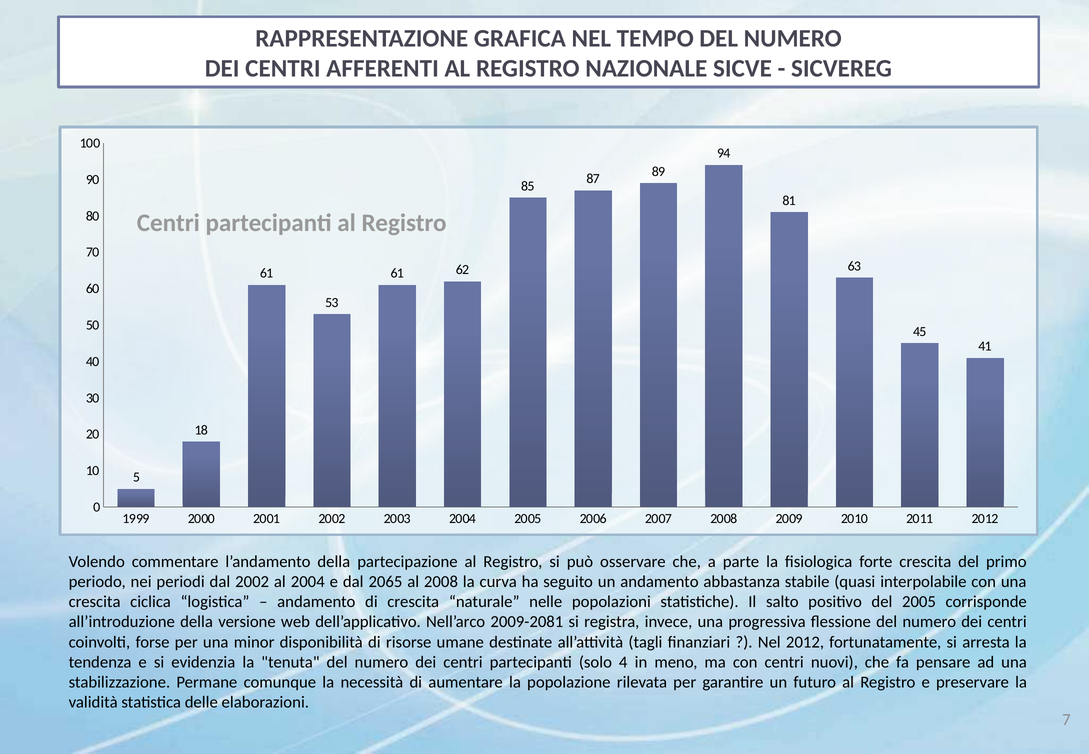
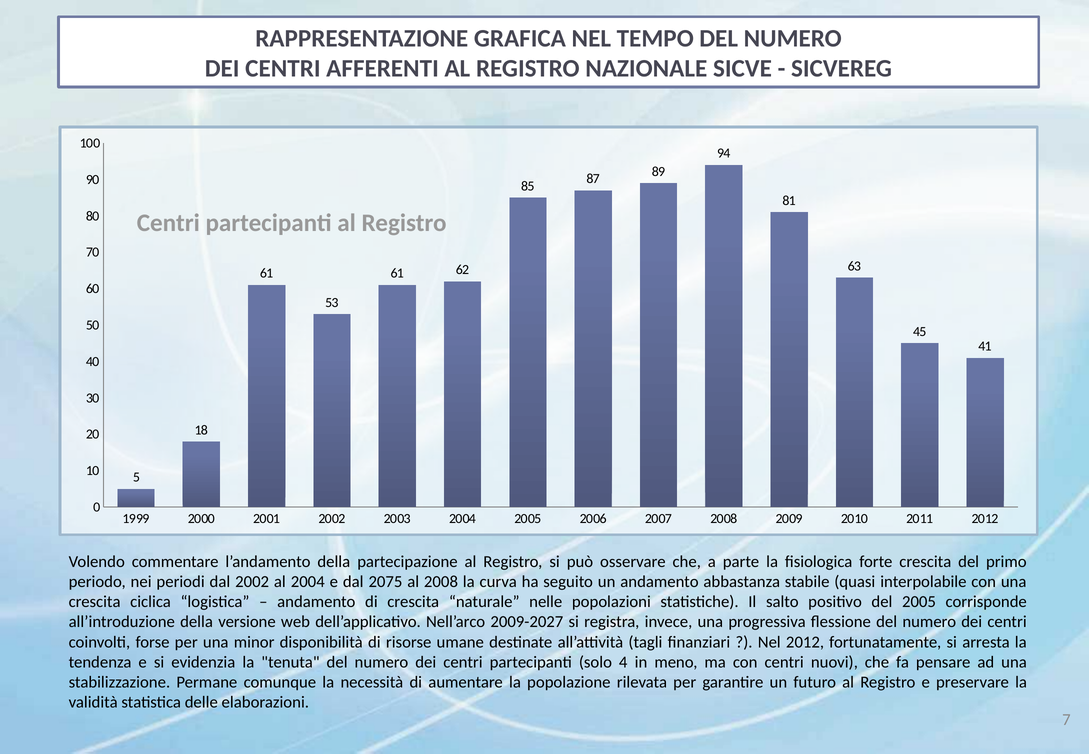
2065: 2065 -> 2075
2009-2081: 2009-2081 -> 2009-2027
